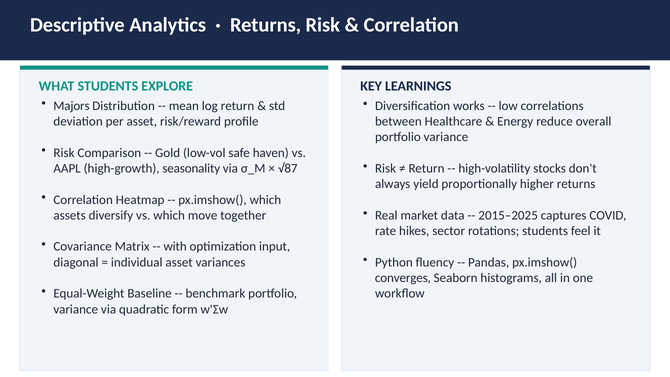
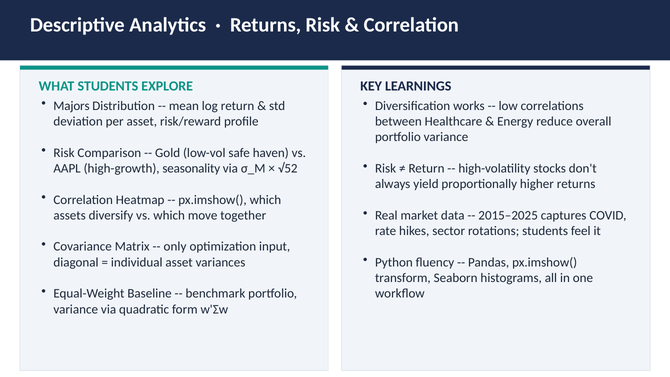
√87: √87 -> √52
with: with -> only
converges: converges -> transform
